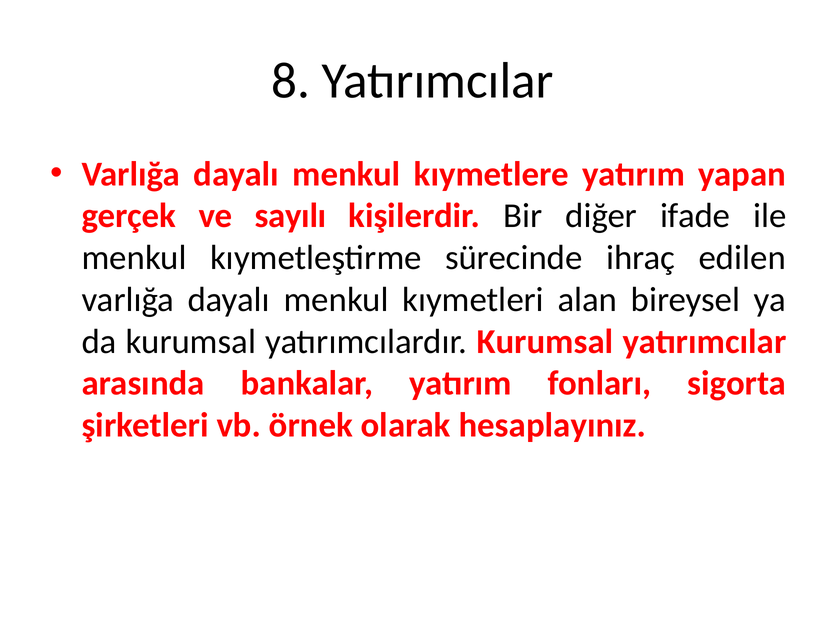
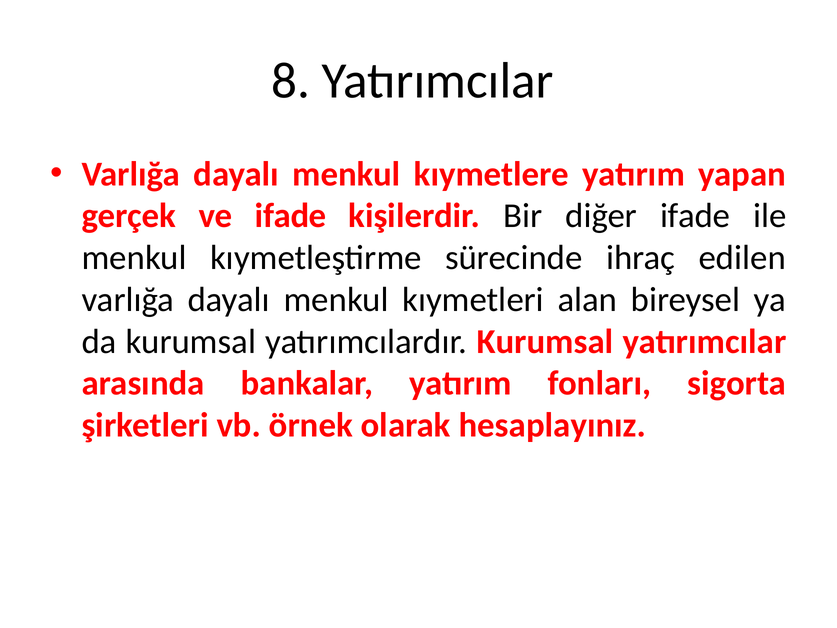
ve sayılı: sayılı -> ifade
